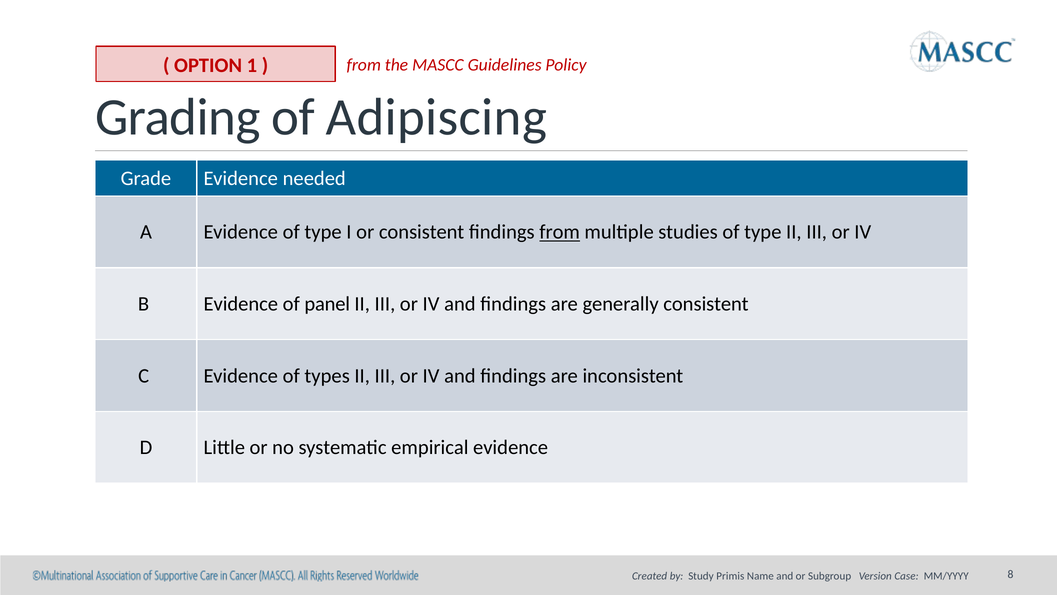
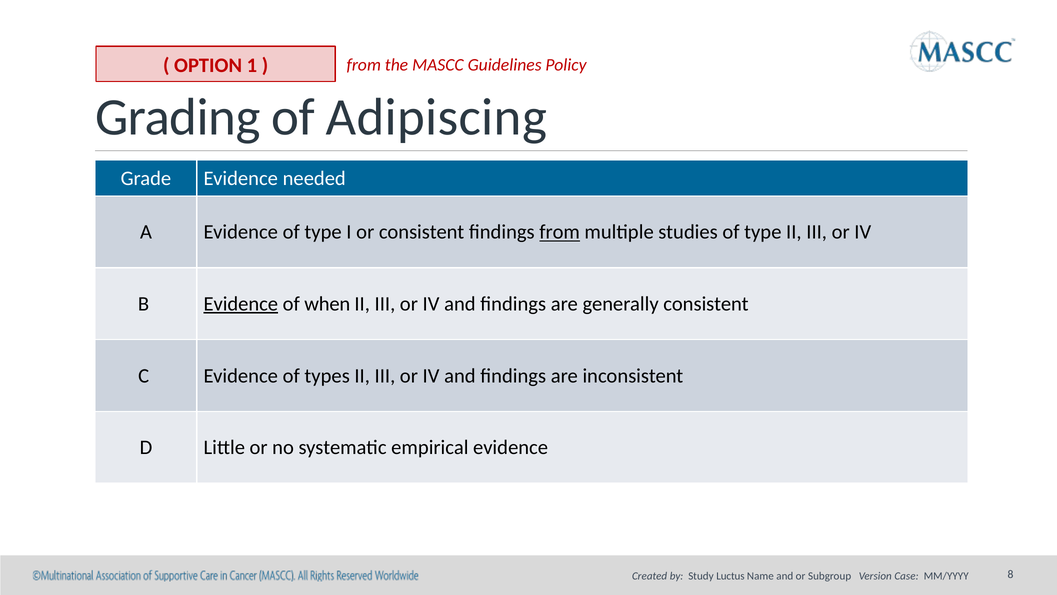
Evidence at (241, 304) underline: none -> present
panel: panel -> when
Primis: Primis -> Luctus
